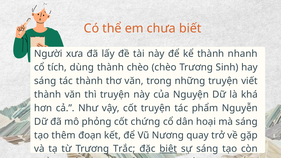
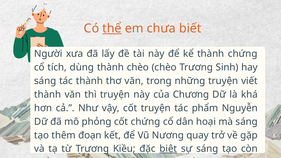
thể at (112, 28) underline: none -> present
thành nhanh: nhanh -> chứng
Nguyện: Nguyện -> Chương
Trắc: Trắc -> Kiều
